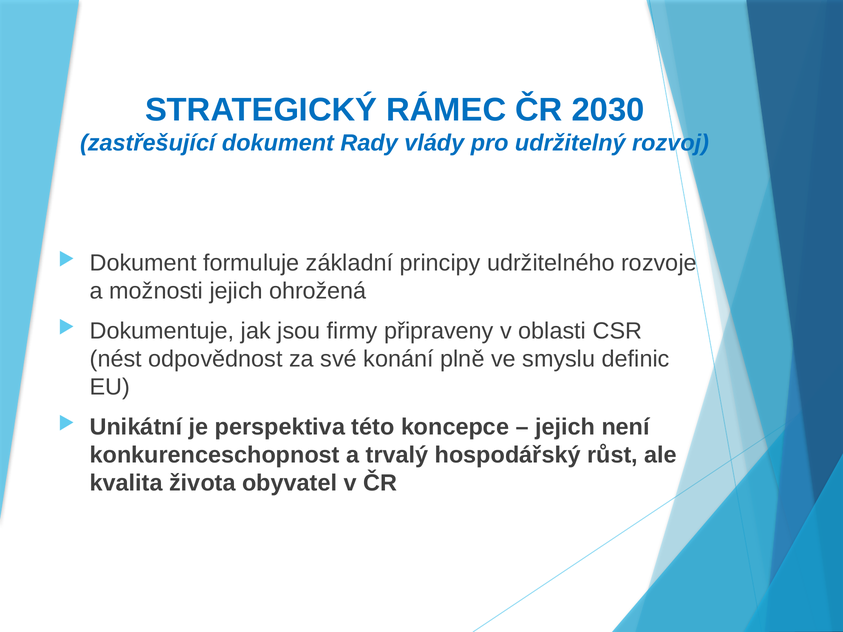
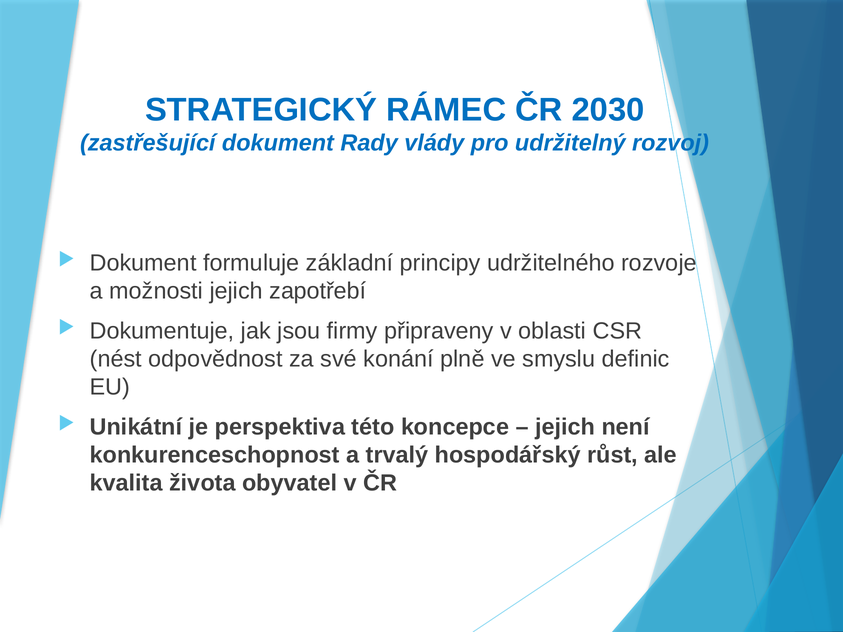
ohrožená: ohrožená -> zapotřebí
